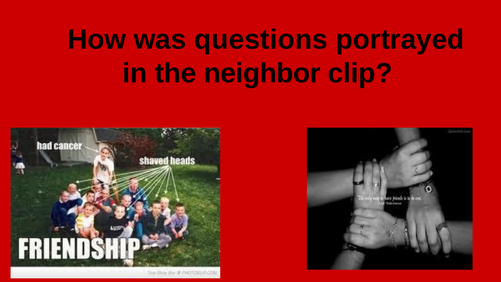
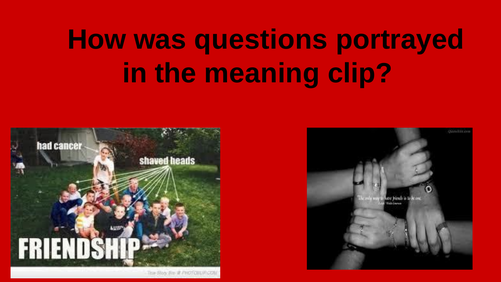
neighbor: neighbor -> meaning
